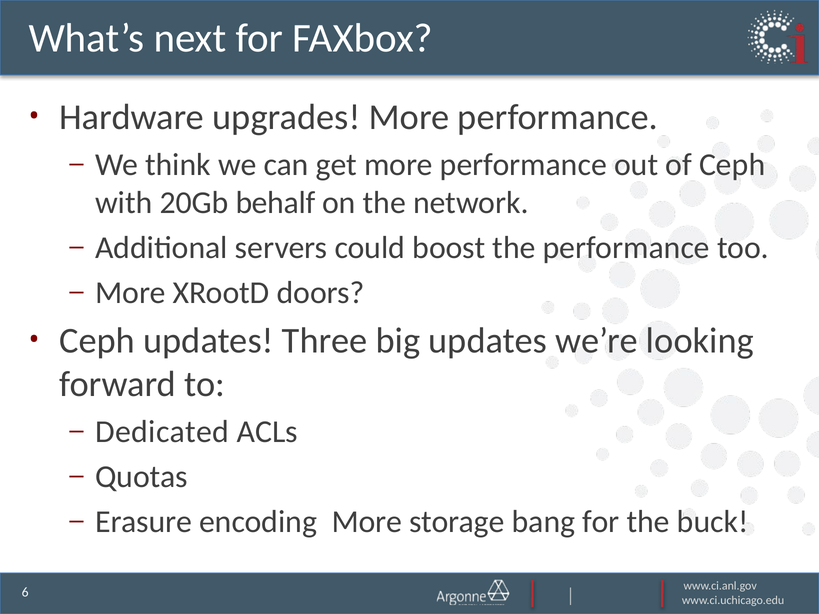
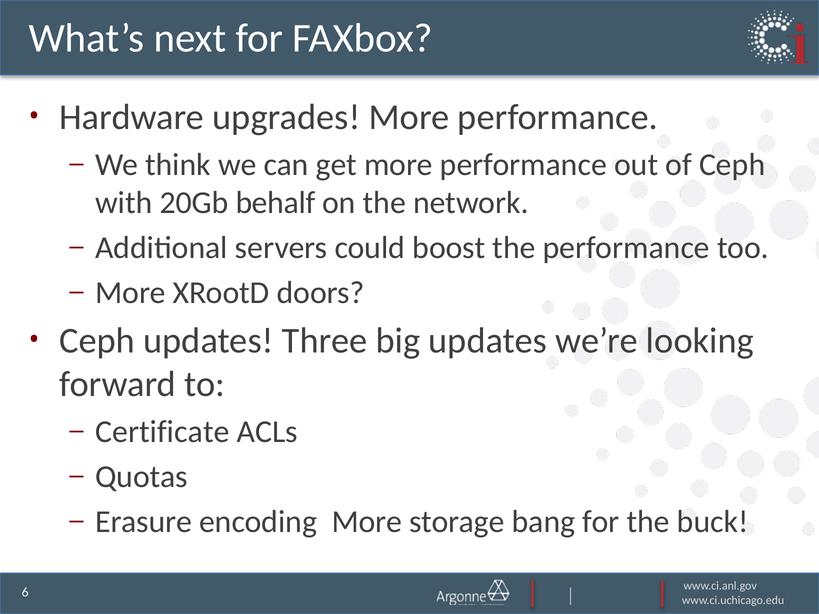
Dedicated: Dedicated -> Certificate
